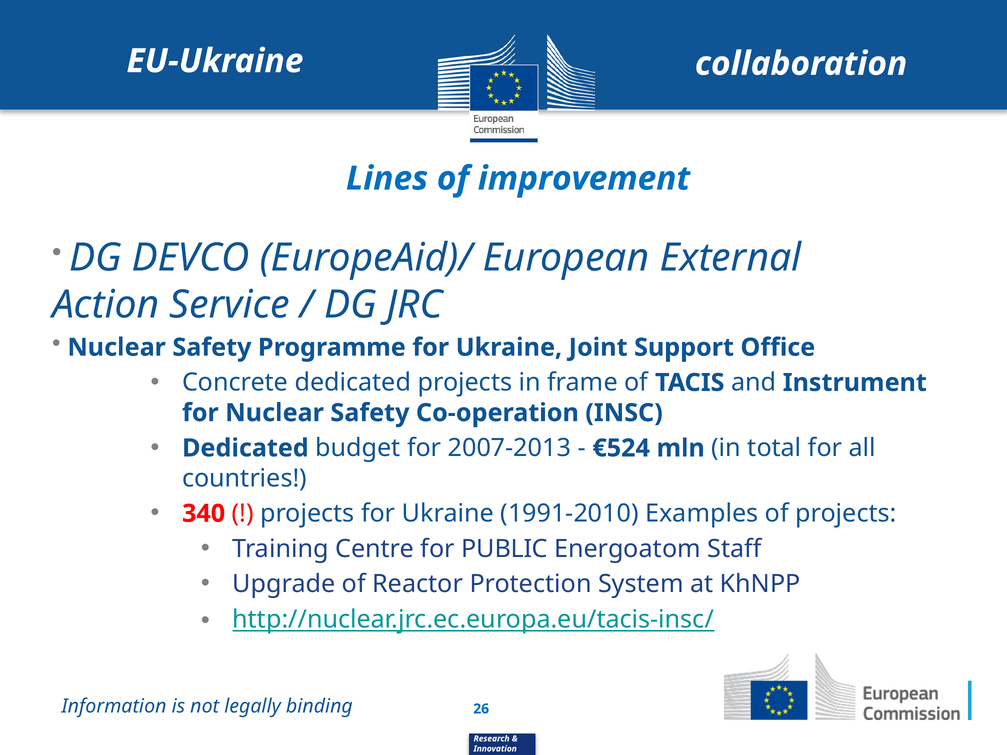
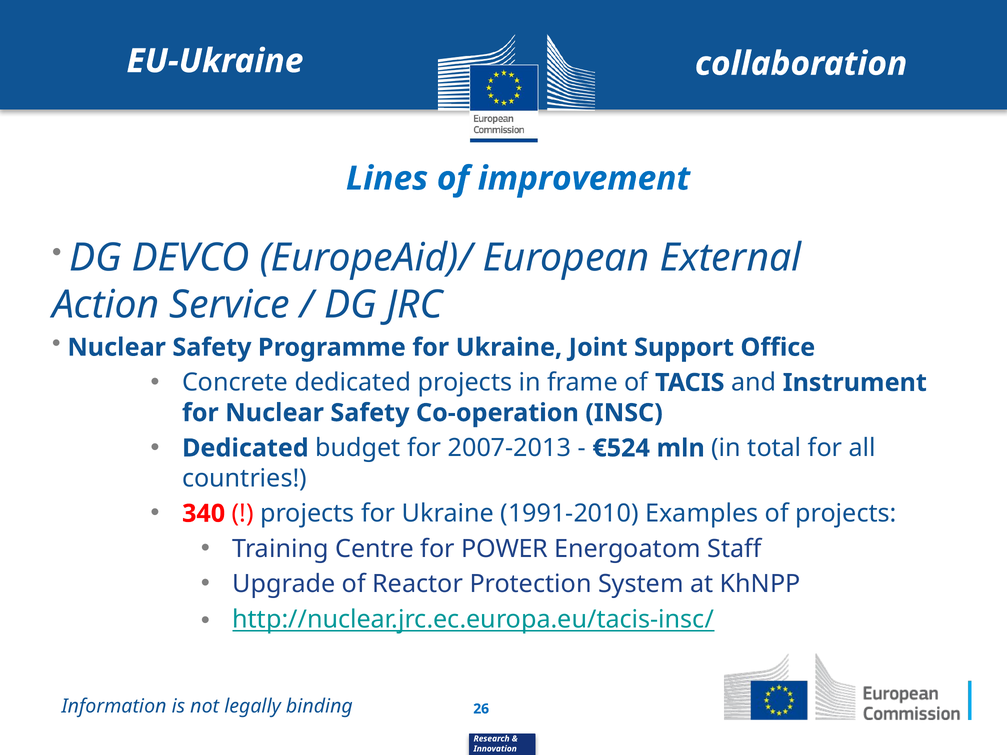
PUBLIC: PUBLIC -> POWER
